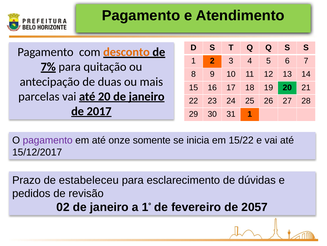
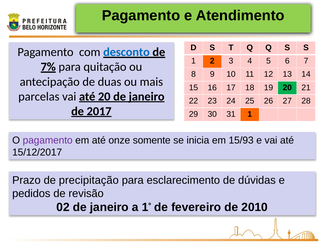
desconto colour: orange -> blue
15/22: 15/22 -> 15/93
estabeleceu: estabeleceu -> precipitação
2057: 2057 -> 2010
